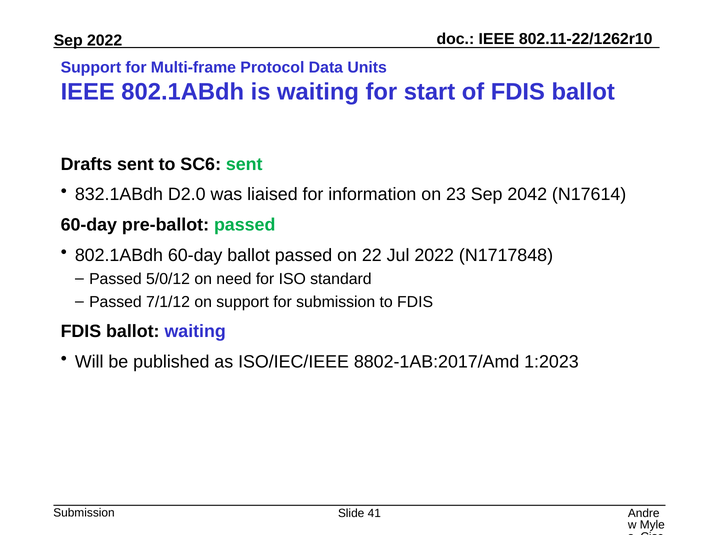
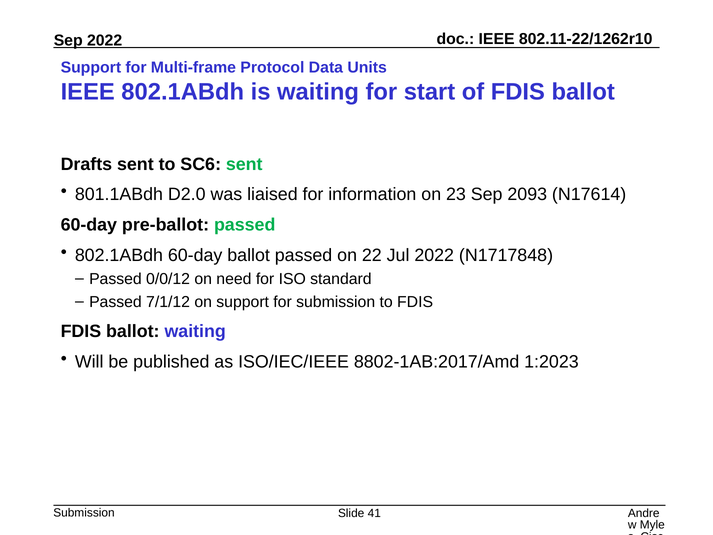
832.1ABdh: 832.1ABdh -> 801.1ABdh
2042: 2042 -> 2093
5/0/12: 5/0/12 -> 0/0/12
